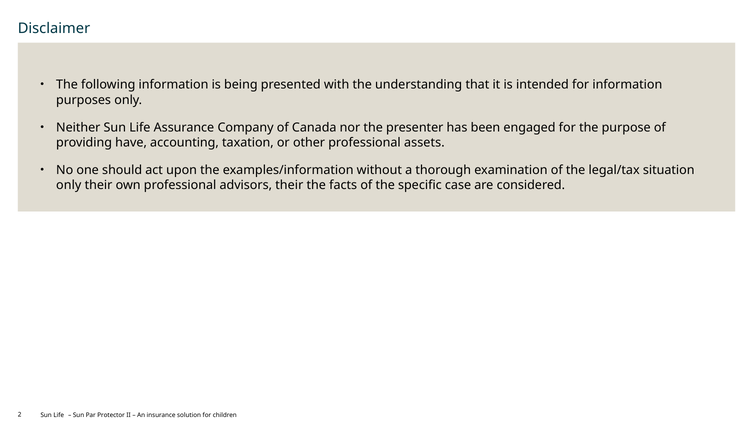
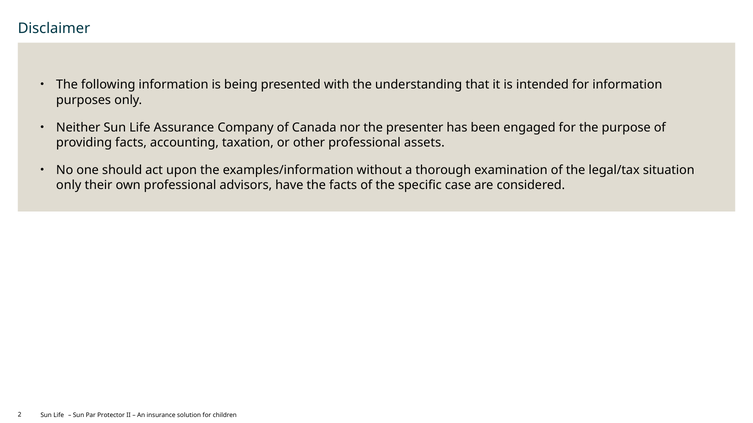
providing have: have -> facts
advisors their: their -> have
